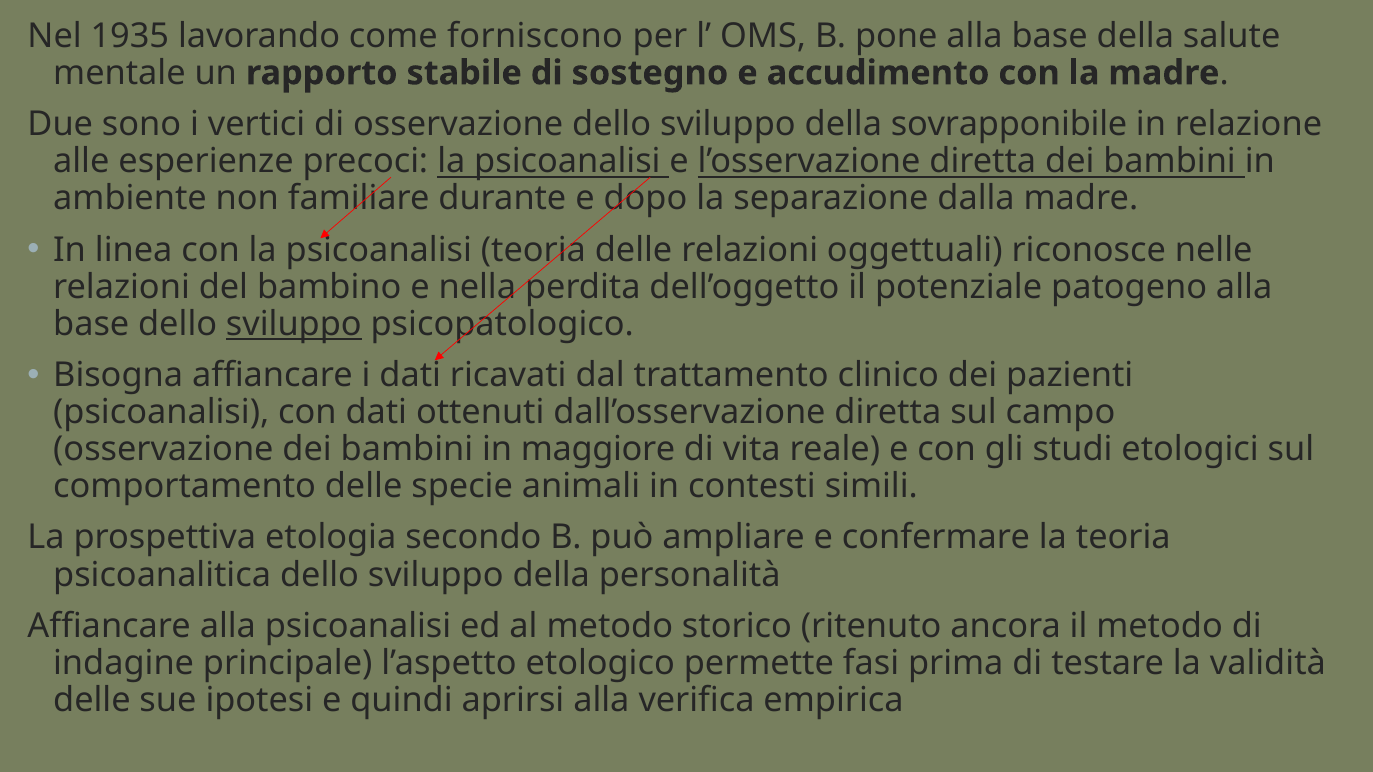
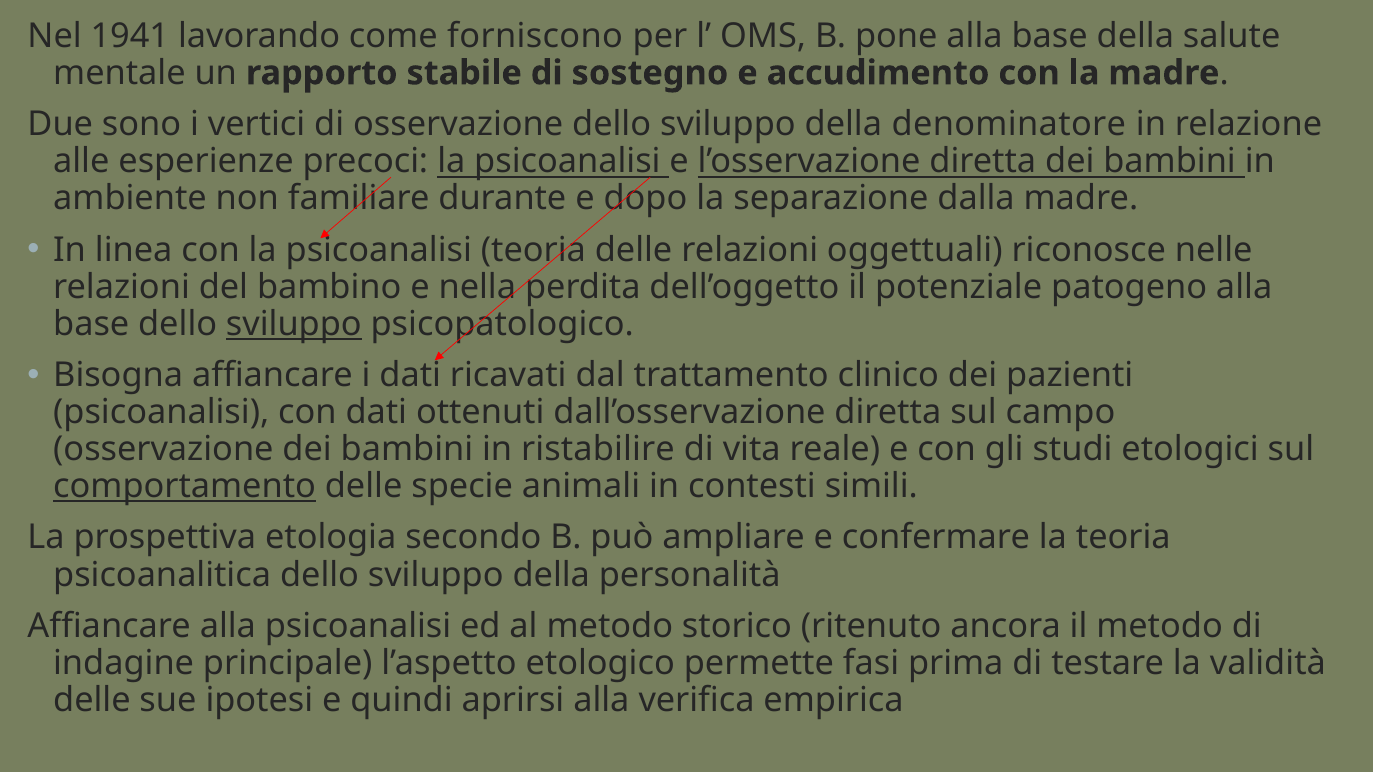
1935: 1935 -> 1941
sovrapponibile: sovrapponibile -> denominatore
maggiore: maggiore -> ristabilire
comportamento underline: none -> present
